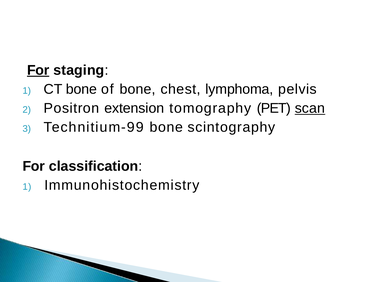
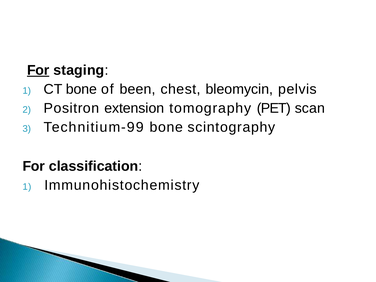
of bone: bone -> been
lymphoma: lymphoma -> bleomycin
scan underline: present -> none
